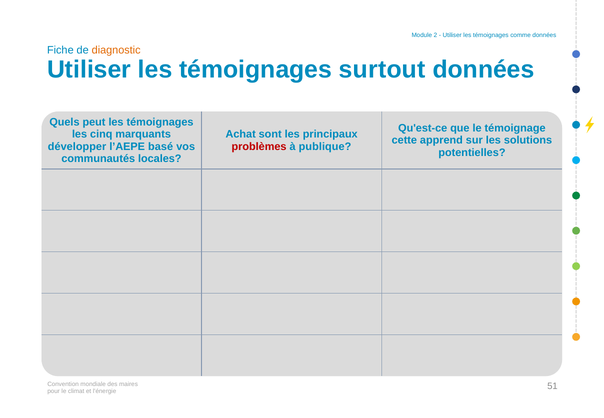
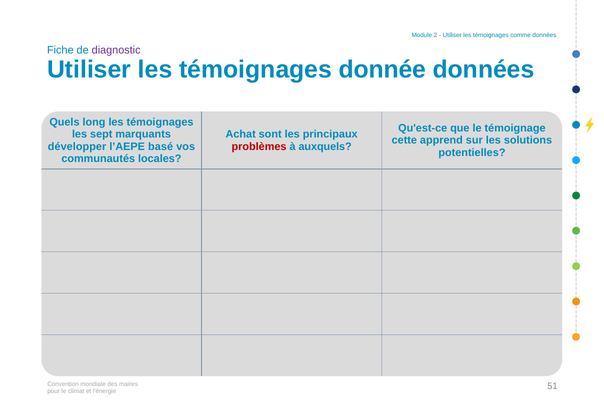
diagnostic colour: orange -> purple
surtout: surtout -> donnée
peut: peut -> long
cinq: cinq -> sept
publique: publique -> auxquels
